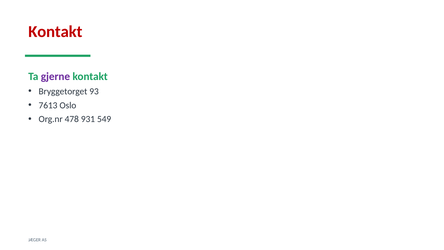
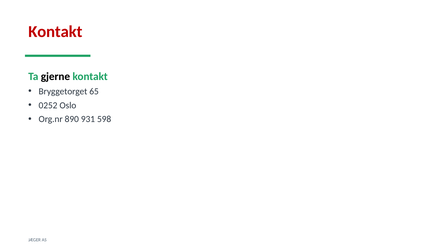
gjerne colour: purple -> black
93: 93 -> 65
7613: 7613 -> 0252
478: 478 -> 890
549: 549 -> 598
